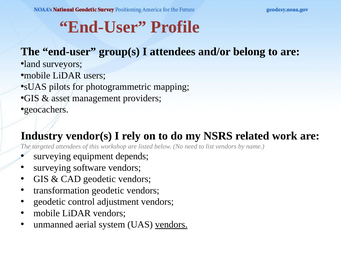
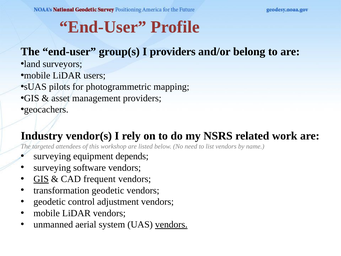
I attendees: attendees -> providers
GIS at (41, 179) underline: none -> present
CAD geodetic: geodetic -> frequent
